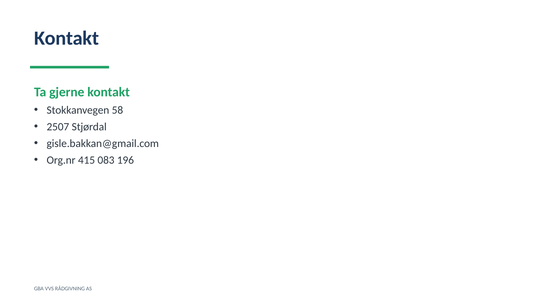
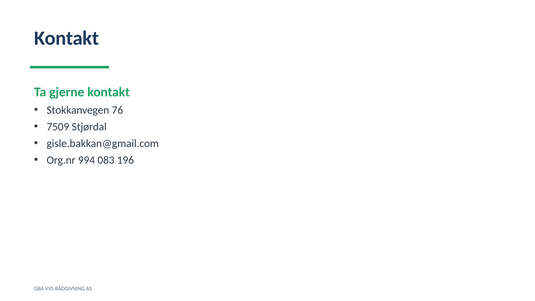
58: 58 -> 76
2507: 2507 -> 7509
415: 415 -> 994
